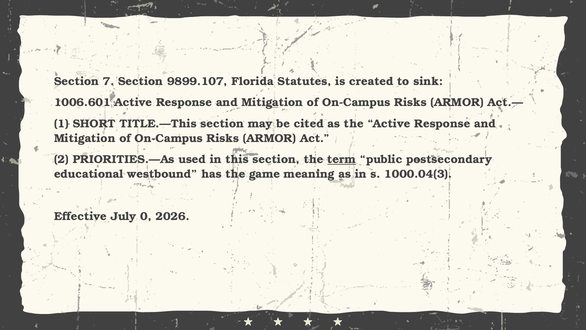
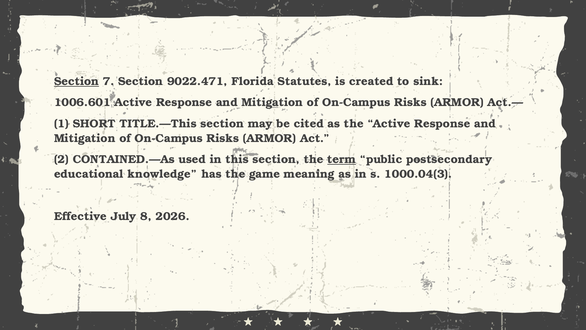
Section at (76, 81) underline: none -> present
9899.107: 9899.107 -> 9022.471
PRIORITIES.—As: PRIORITIES.—As -> CONTAINED.—As
westbound: westbound -> knowledge
0: 0 -> 8
